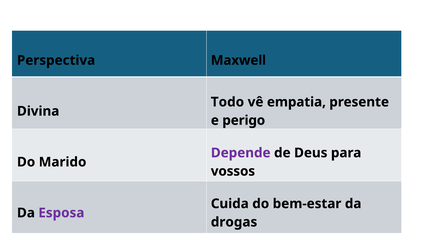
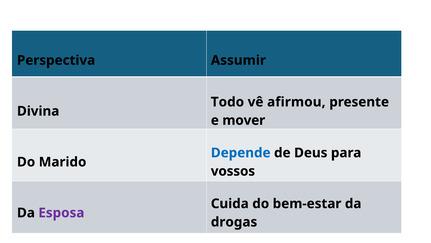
Maxwell: Maxwell -> Assumir
empatia: empatia -> afirmou
perigo: perigo -> mover
Depende colour: purple -> blue
